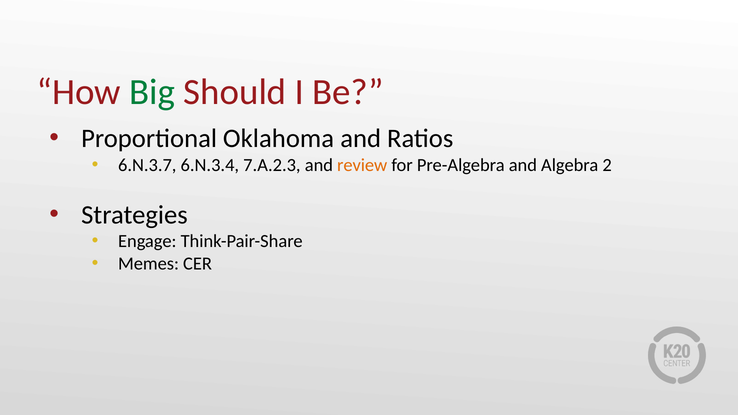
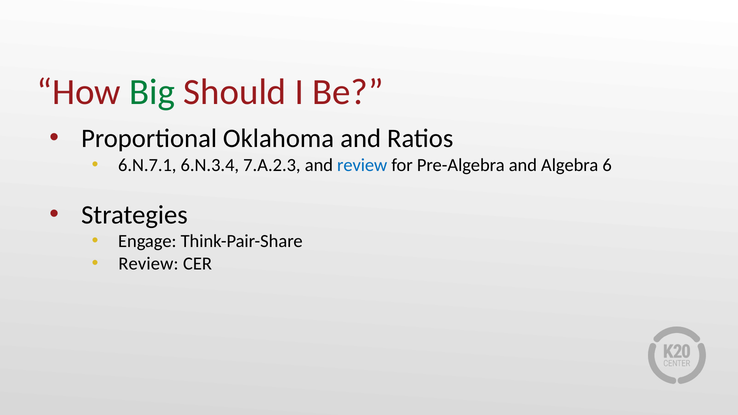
6.N.3.7: 6.N.3.7 -> 6.N.7.1
review at (362, 165) colour: orange -> blue
2: 2 -> 6
Memes at (149, 264): Memes -> Review
